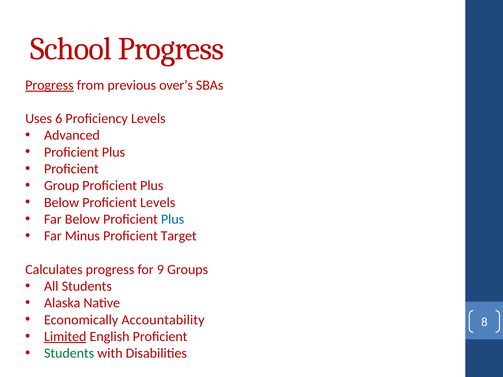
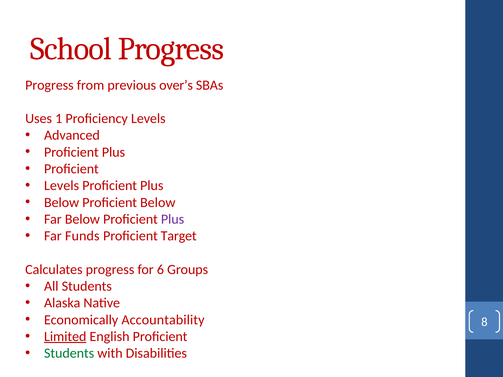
Progress at (49, 85) underline: present -> none
6: 6 -> 1
Group at (62, 186): Group -> Levels
Proficient Levels: Levels -> Below
Plus at (173, 219) colour: blue -> purple
Minus: Minus -> Funds
9: 9 -> 6
